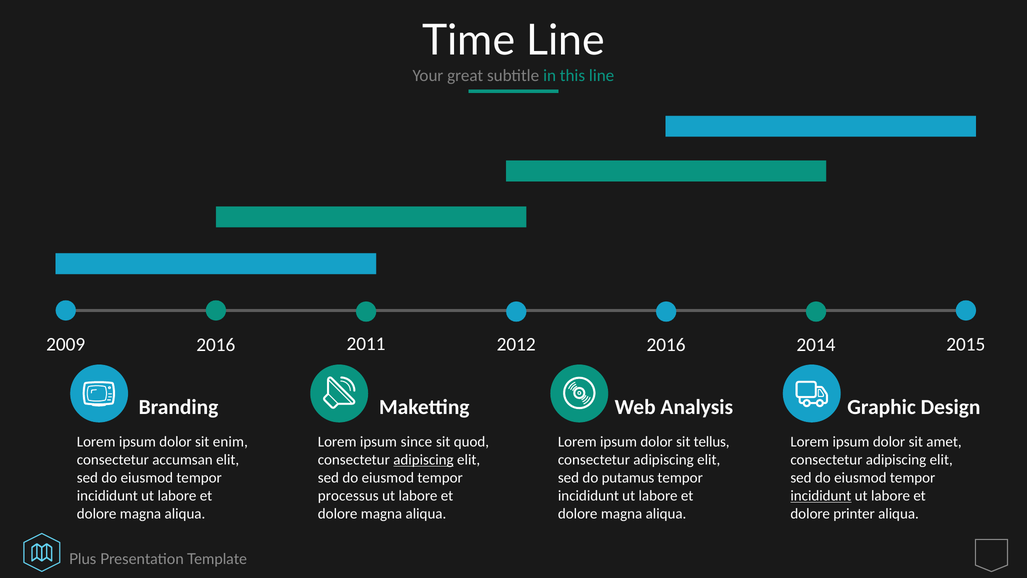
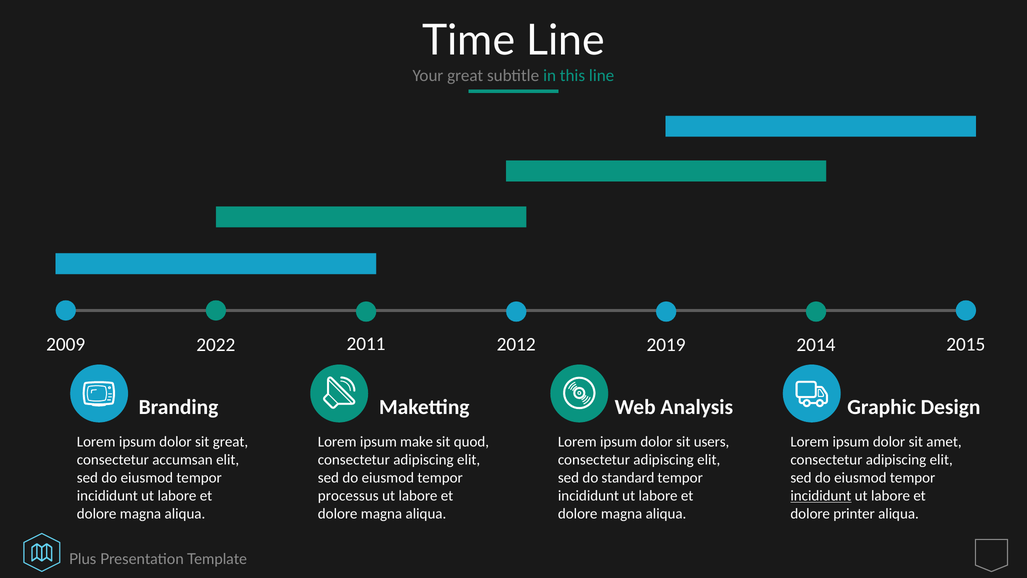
2016 at (216, 344): 2016 -> 2022
2016 at (666, 345): 2016 -> 2019
sit enim: enim -> great
since: since -> make
tellus: tellus -> users
adipiscing at (423, 460) underline: present -> none
putamus: putamus -> standard
